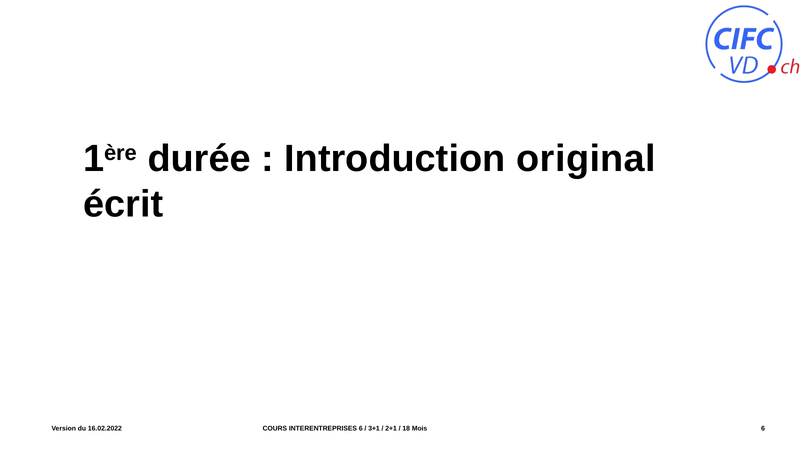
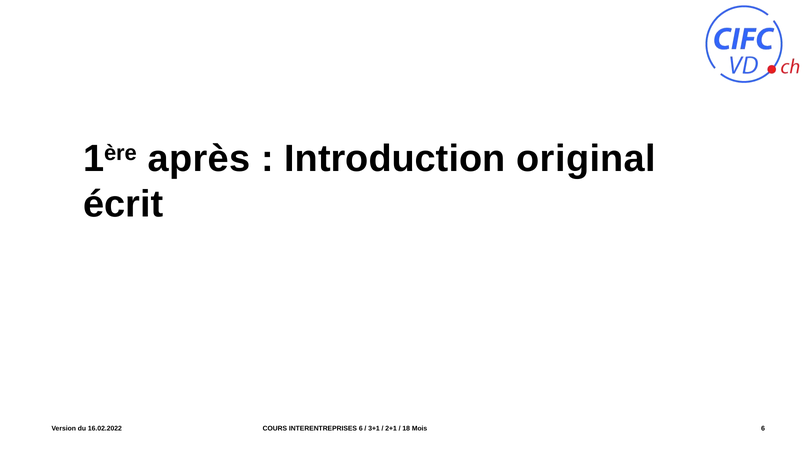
durée: durée -> après
